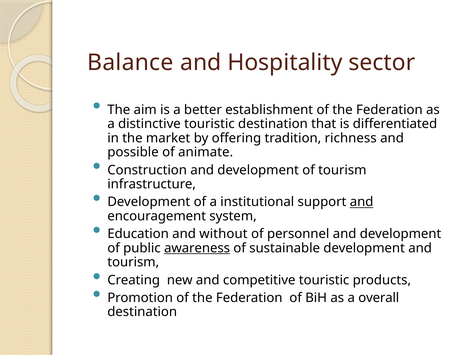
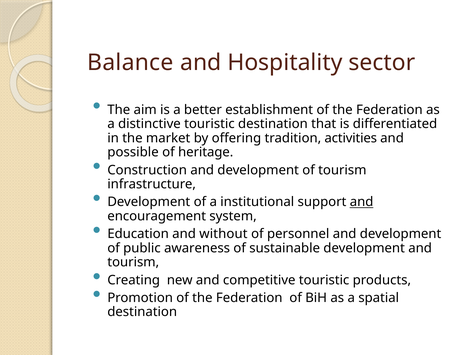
richness: richness -> activities
animate: animate -> heritage
awareness underline: present -> none
overall: overall -> spatial
